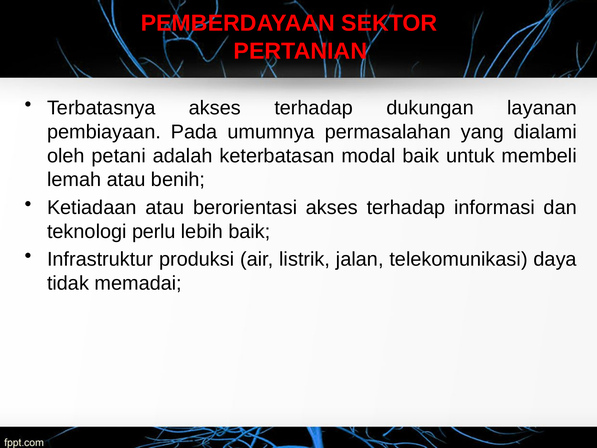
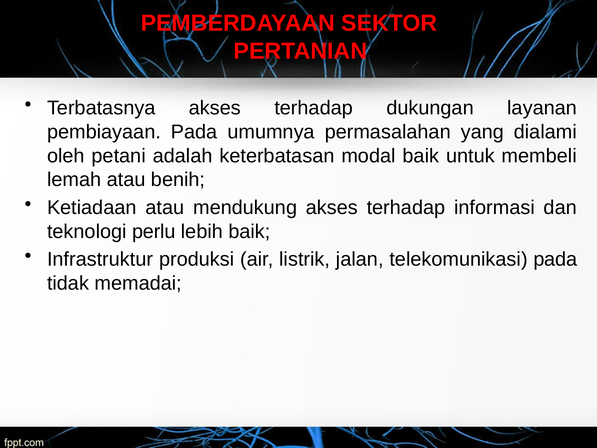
berorientasi: berorientasi -> mendukung
telekomunikasi daya: daya -> pada
